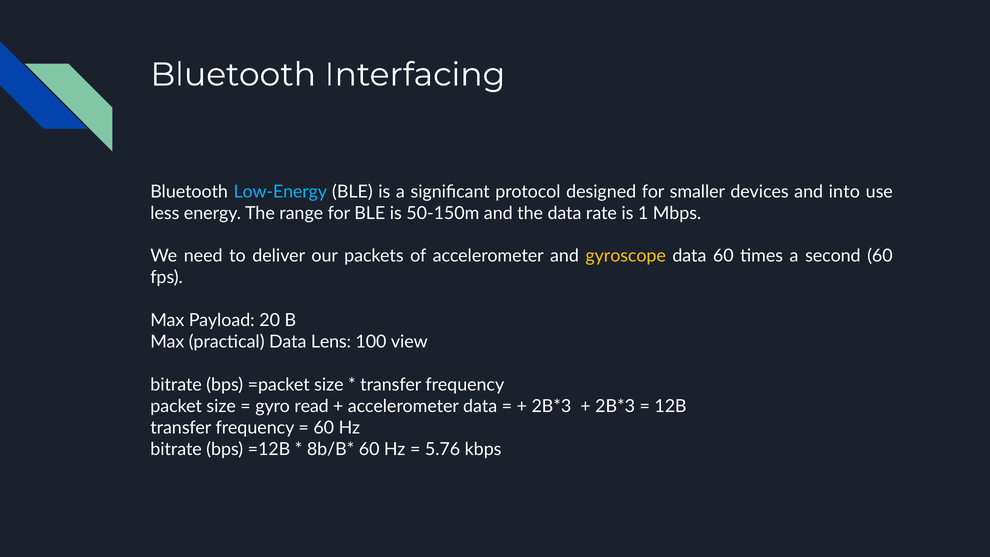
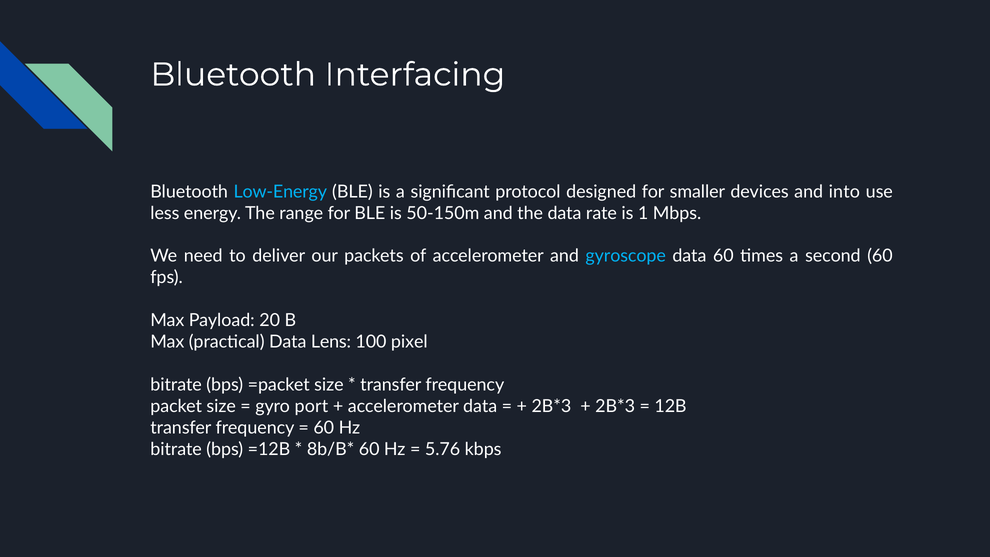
gyroscope colour: yellow -> light blue
view: view -> pixel
read: read -> port
